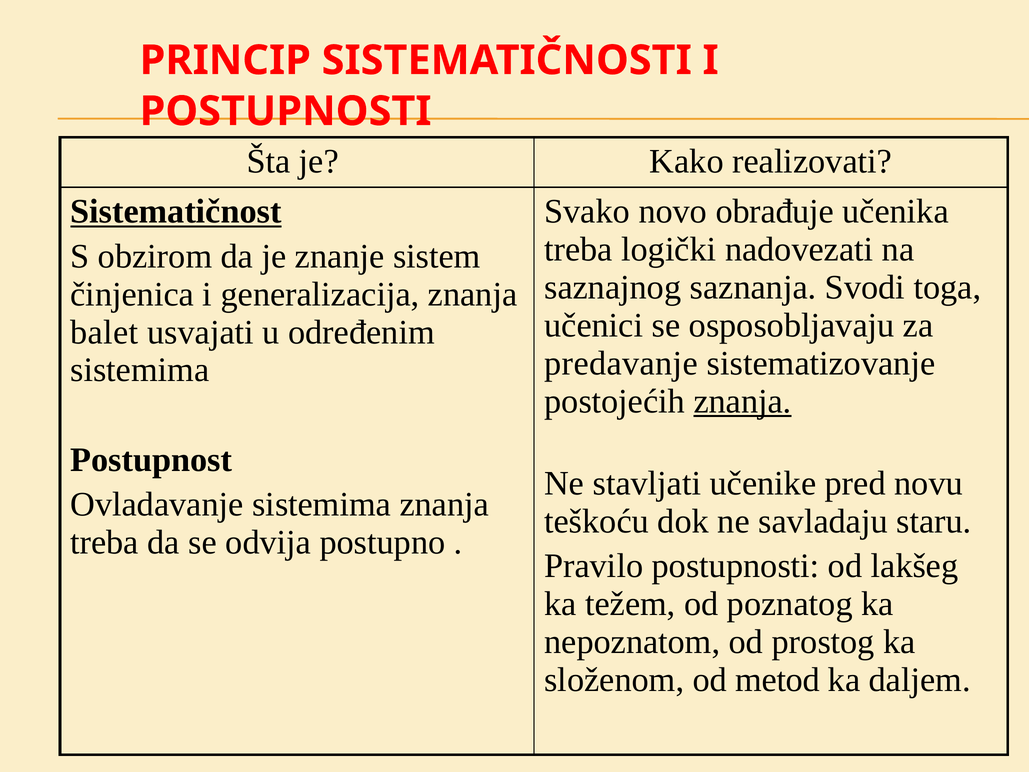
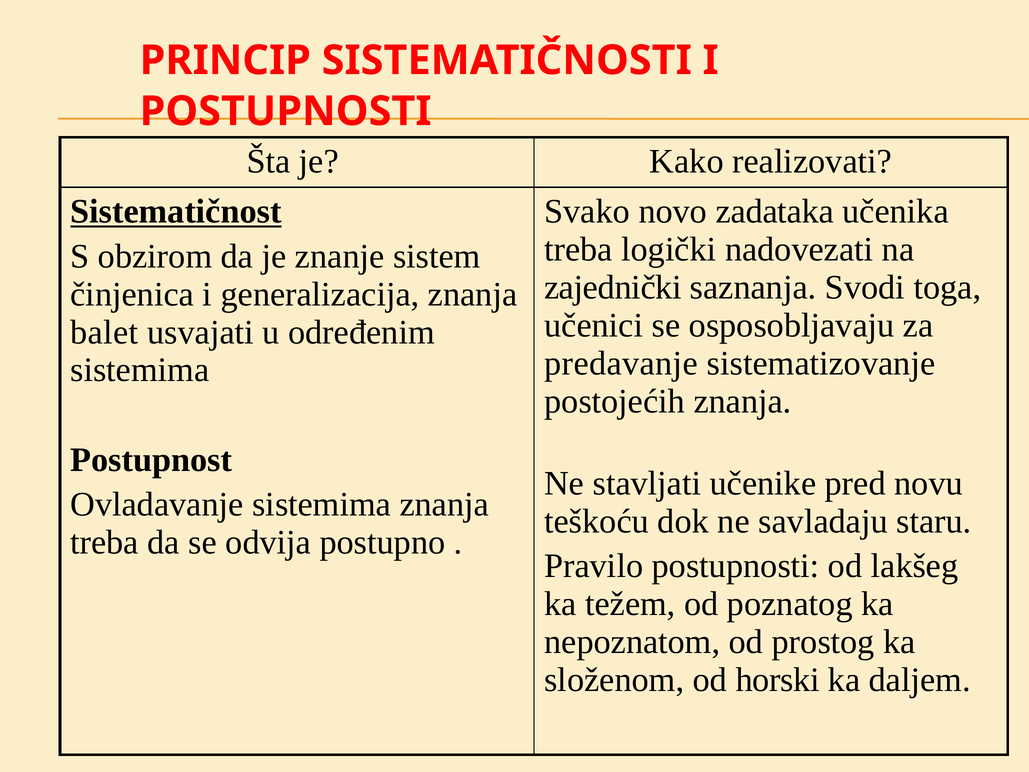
obrađuje: obrađuje -> zadataka
saznajnog: saznajnog -> zajednički
znanja at (743, 401) underline: present -> none
metod: metod -> horski
